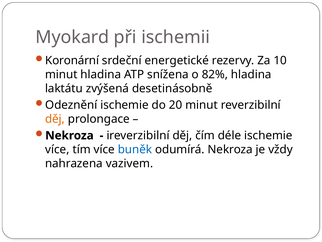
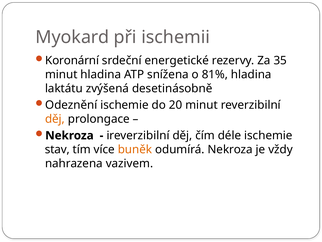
10: 10 -> 35
82%: 82% -> 81%
více at (57, 149): více -> stav
buněk colour: blue -> orange
